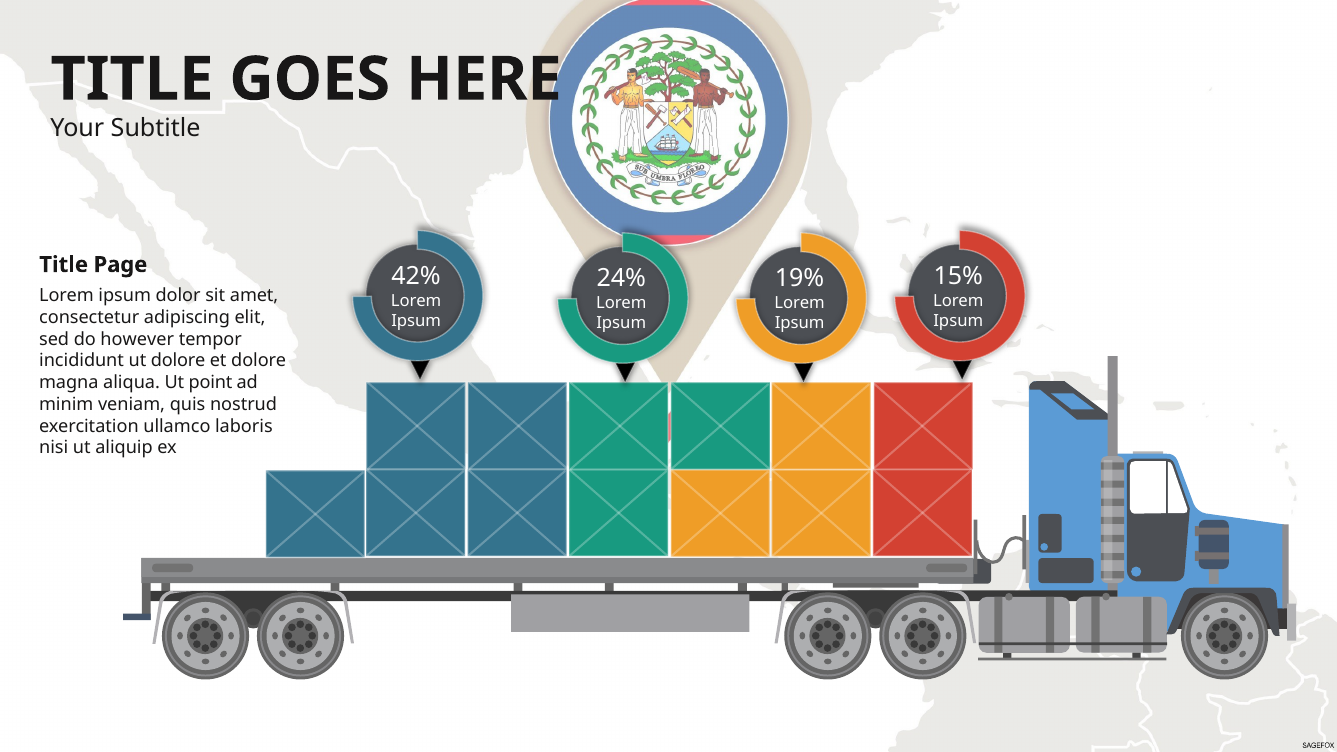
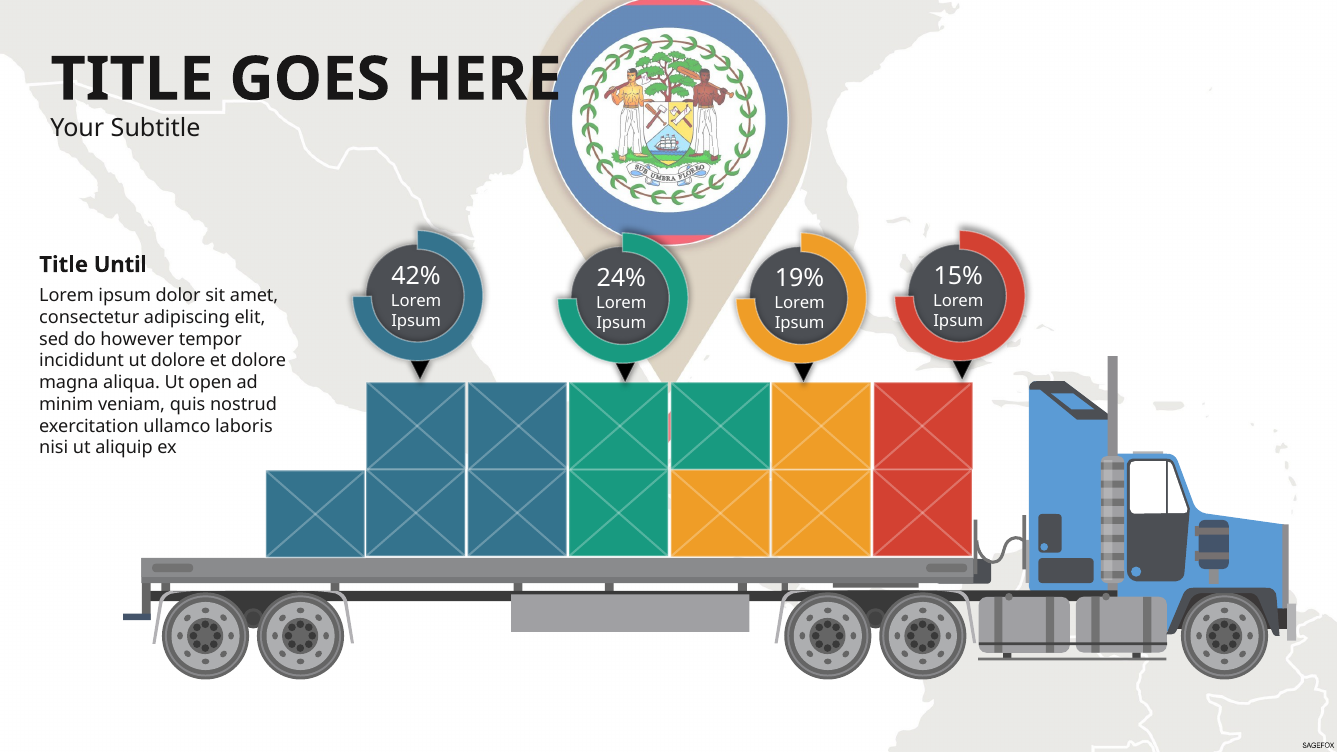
Page: Page -> Until
point: point -> open
